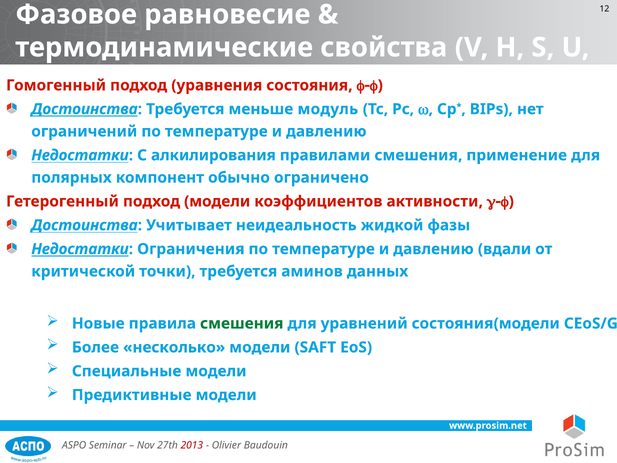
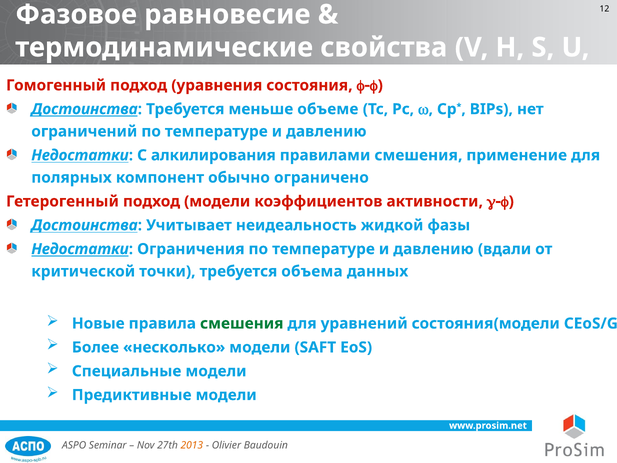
модуль: модуль -> объеме
аминов: аминов -> объема
2013 colour: red -> orange
